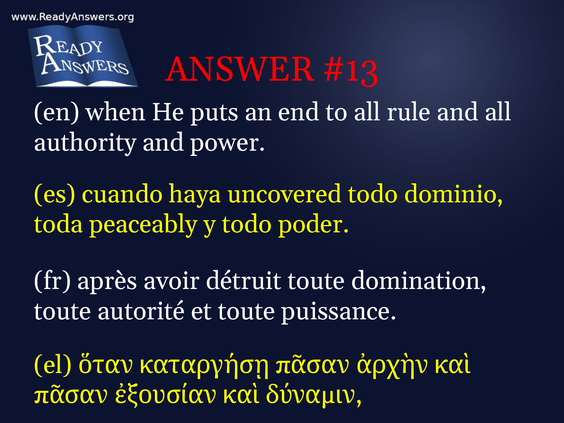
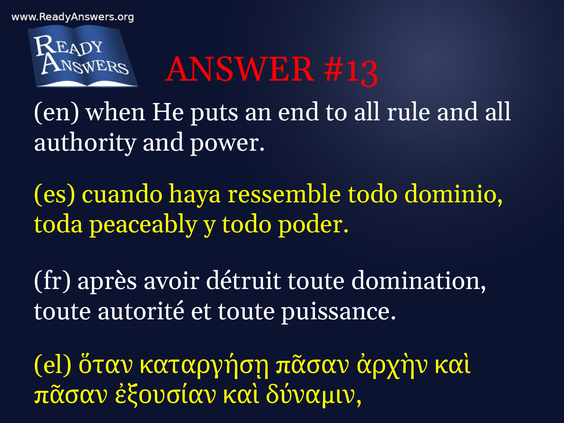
uncovered: uncovered -> ressemble
